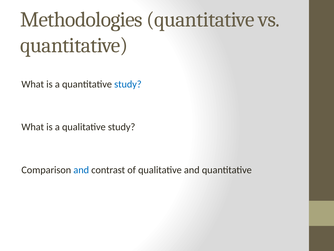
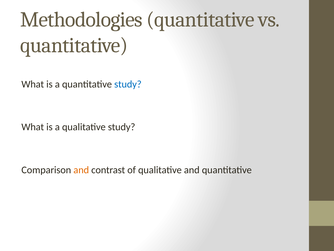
and at (81, 170) colour: blue -> orange
